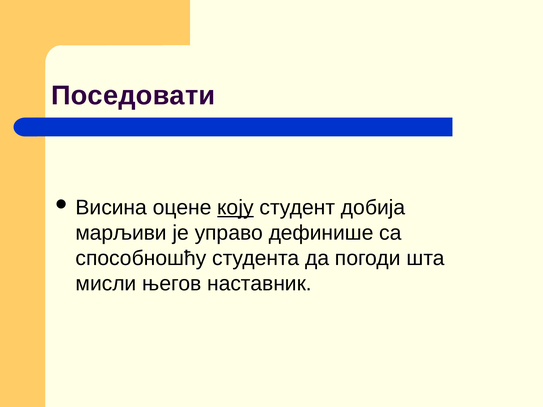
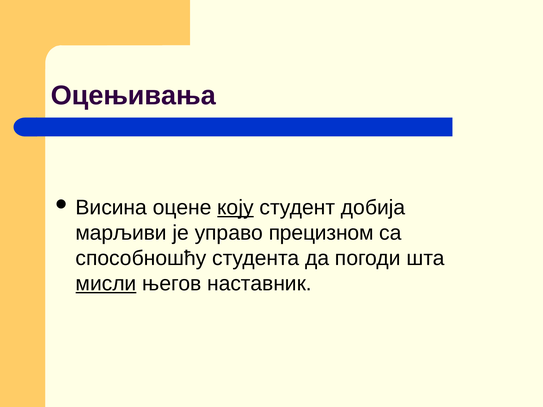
Поседовати: Поседовати -> Оцењивања
дефинише: дефинише -> прецизном
мисли underline: none -> present
